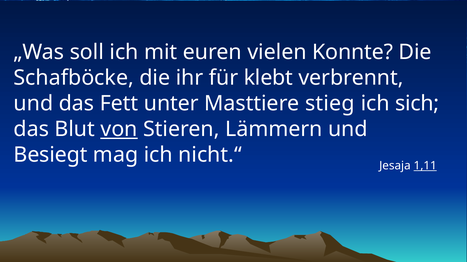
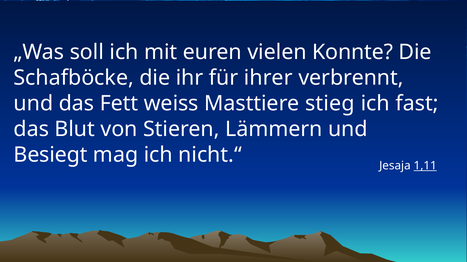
klebt: klebt -> ihrer
unter: unter -> weiss
sich: sich -> fast
von underline: present -> none
